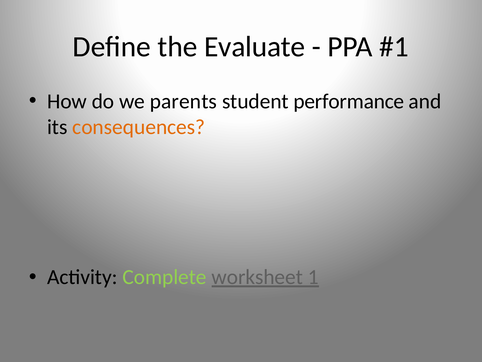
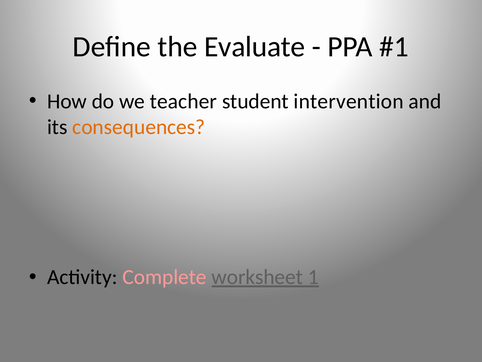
parents: parents -> teacher
performance: performance -> intervention
Complete colour: light green -> pink
